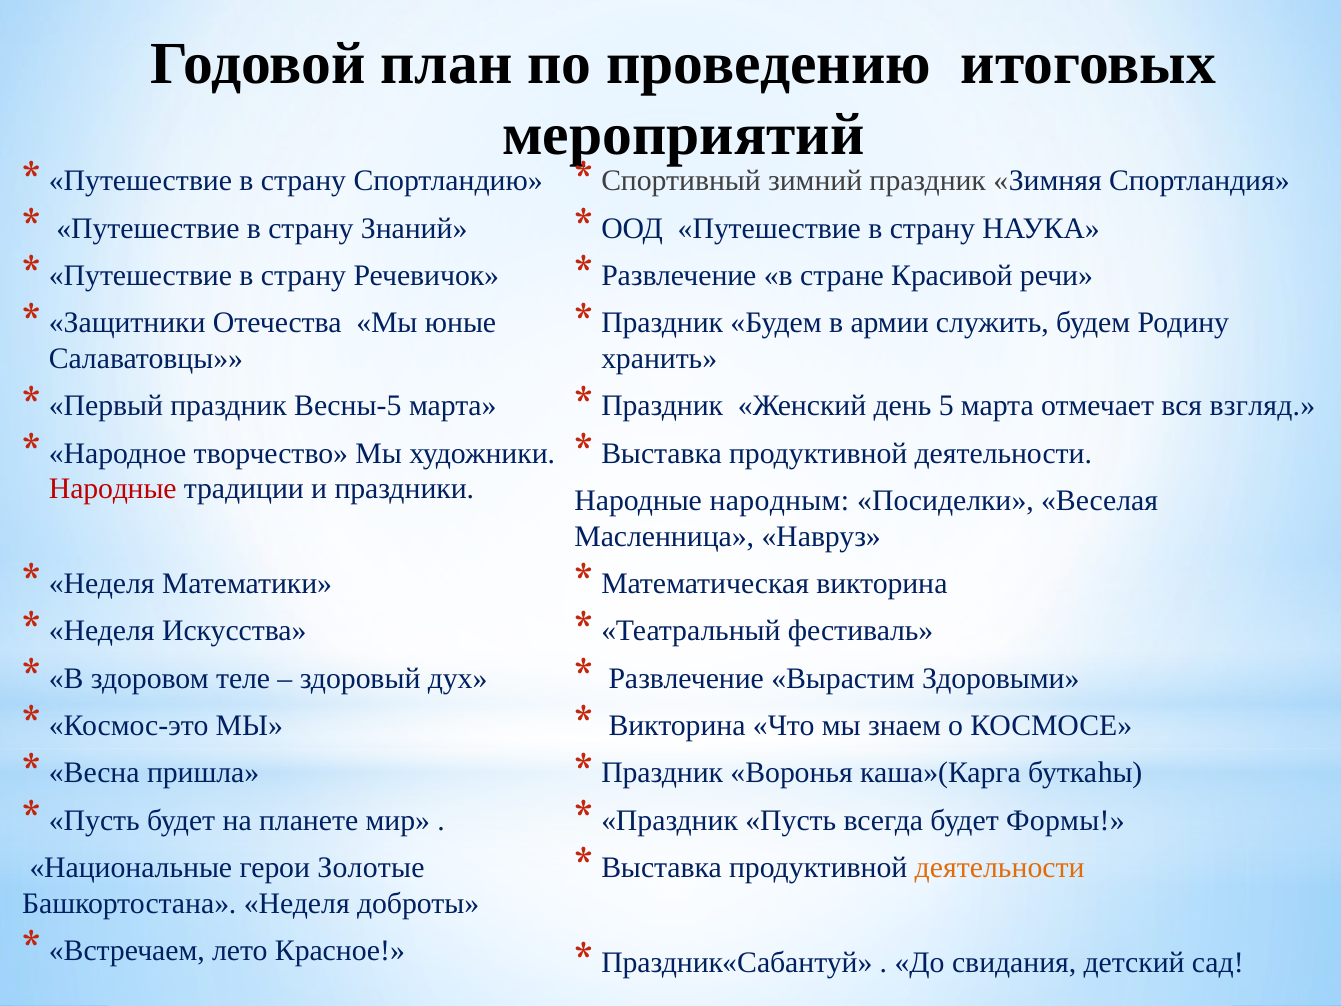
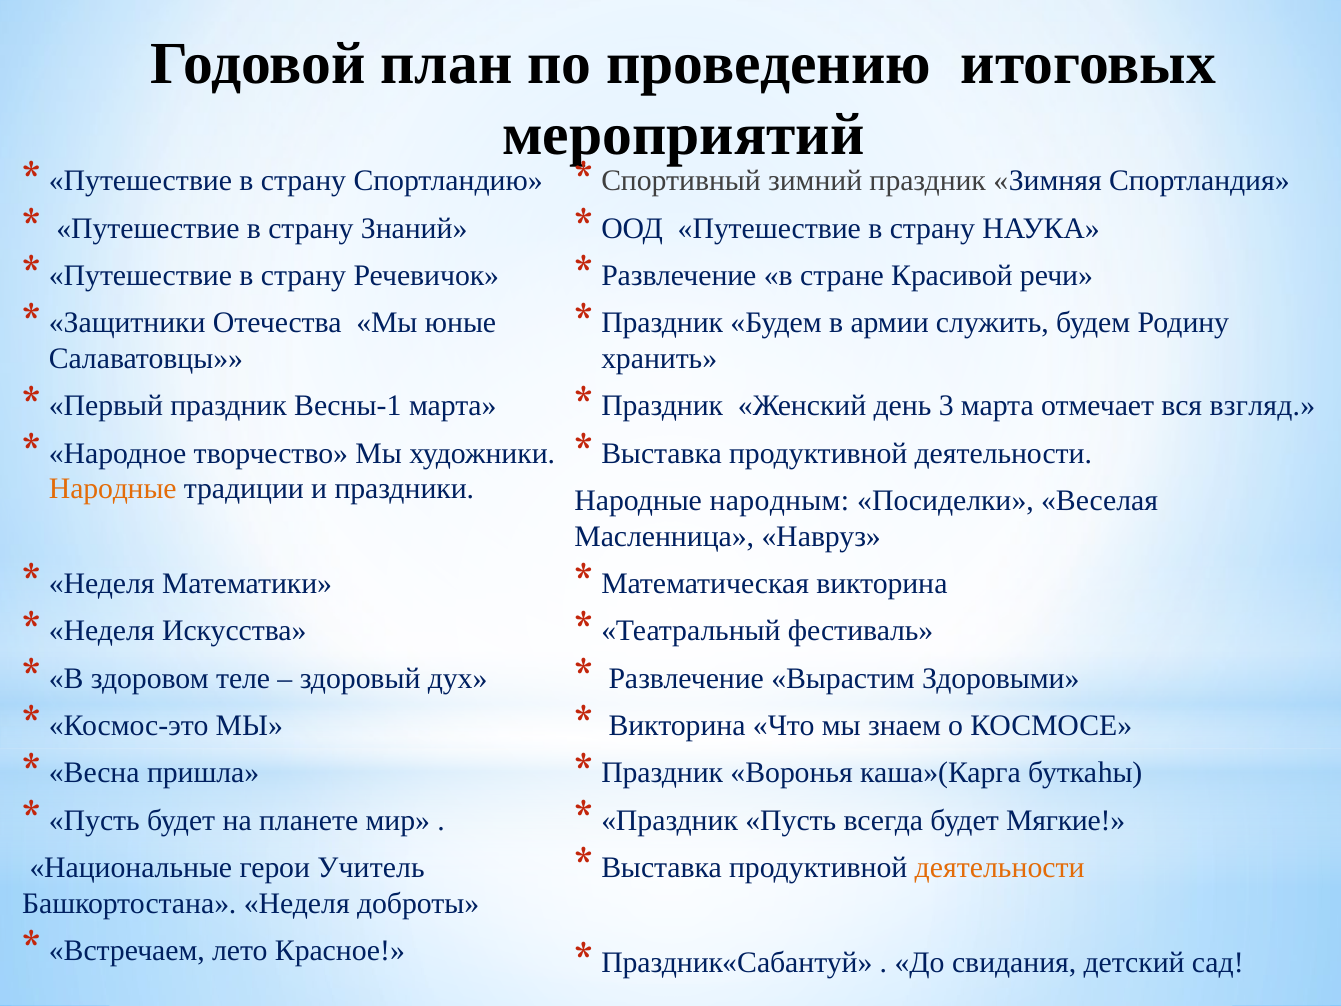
Весны-5: Весны-5 -> Весны-1
5: 5 -> 3
Народные at (113, 489) colour: red -> orange
Формы: Формы -> Мягкие
Золотые: Золотые -> Учитель
